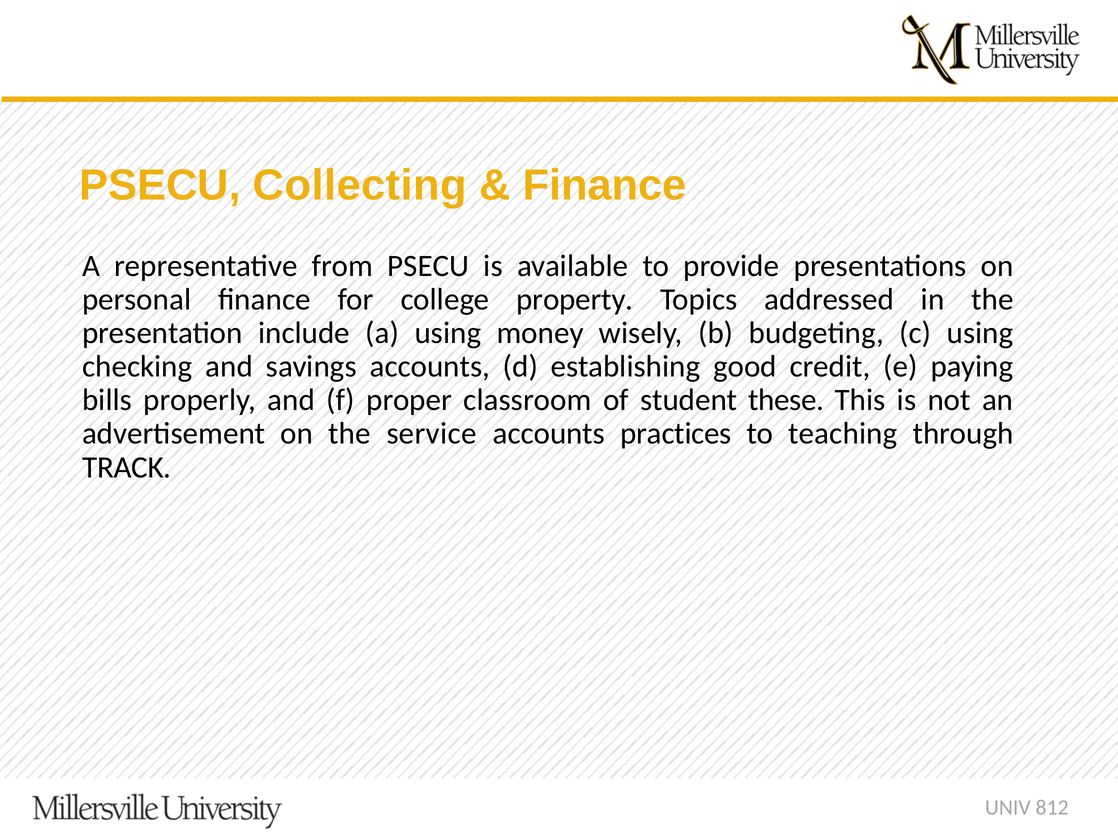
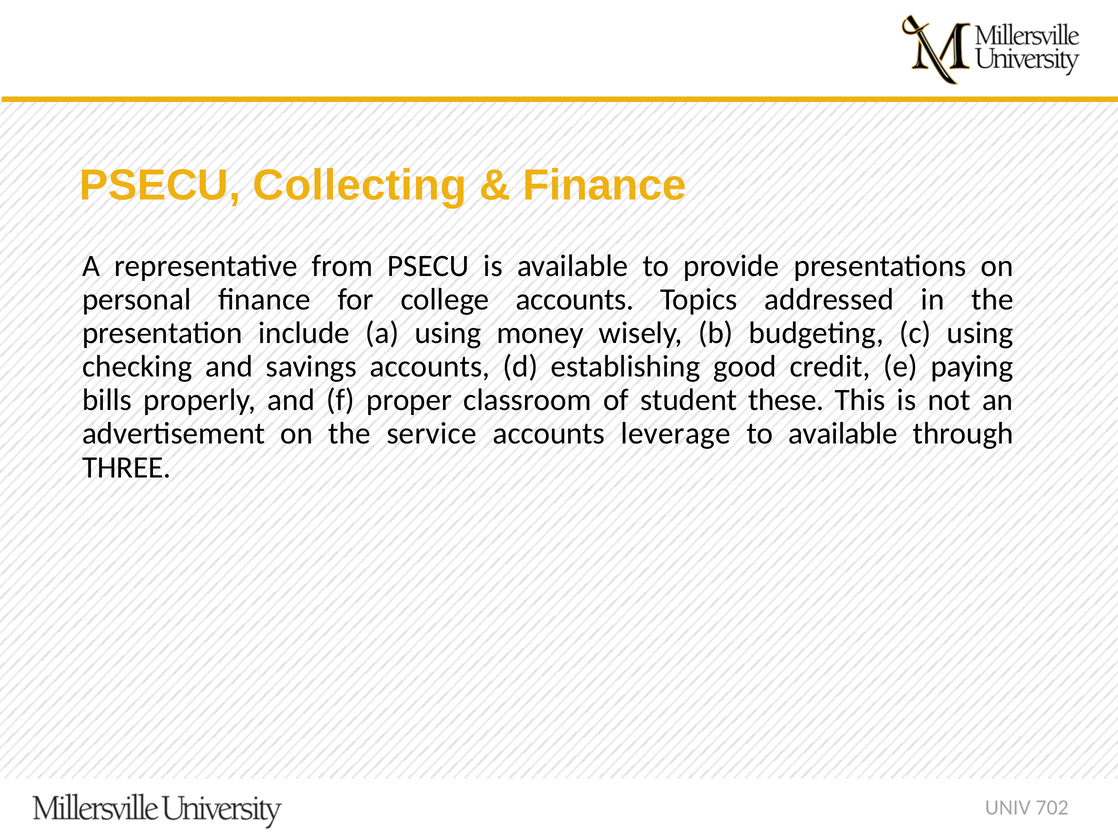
college property: property -> accounts
practices: practices -> leverage
to teaching: teaching -> available
TRACK: TRACK -> THREE
812: 812 -> 702
